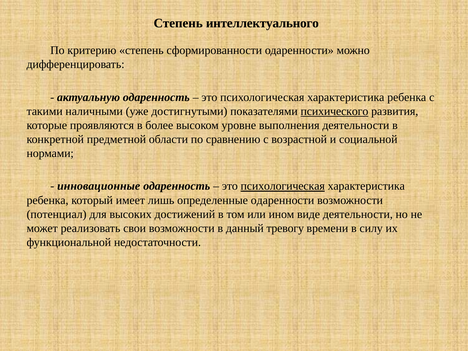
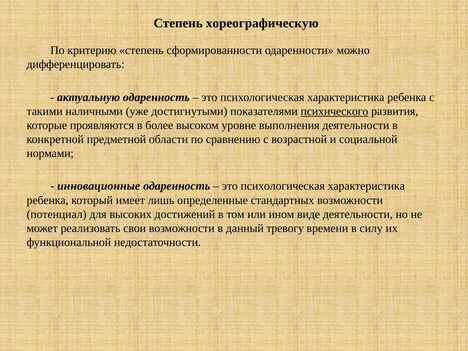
интеллектуального: интеллектуального -> хореографическую
психологическая at (283, 186) underline: present -> none
определенные одаренности: одаренности -> стандартных
